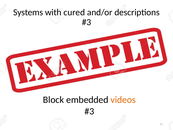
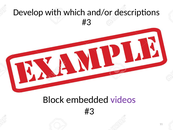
Systems: Systems -> Develop
cured: cured -> which
videos colour: orange -> purple
